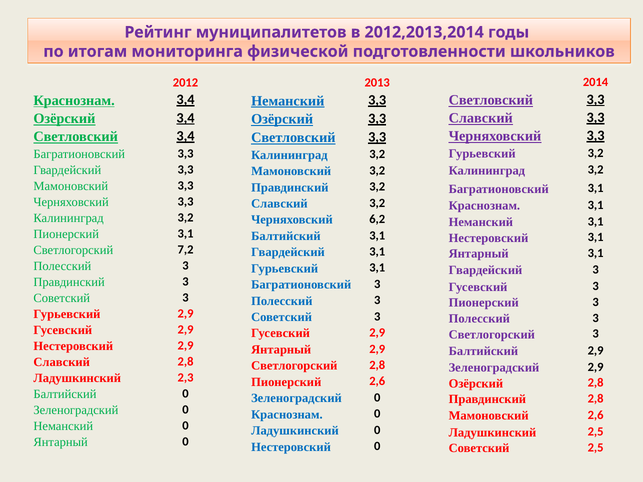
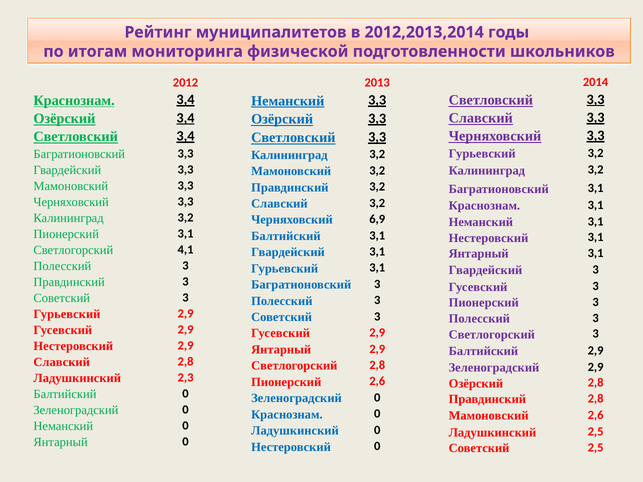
6,2: 6,2 -> 6,9
7,2: 7,2 -> 4,1
